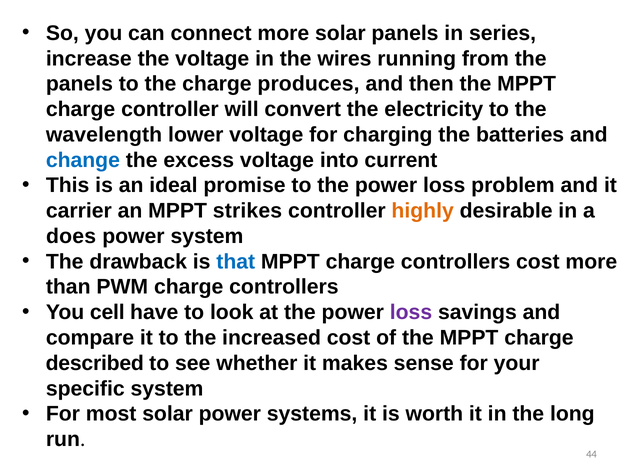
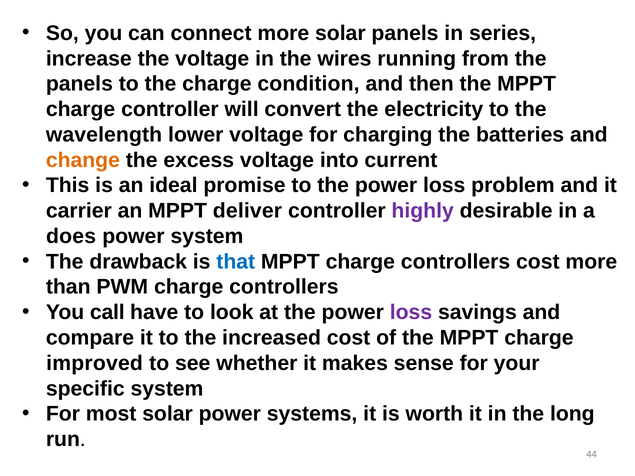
produces: produces -> condition
change colour: blue -> orange
strikes: strikes -> deliver
highly colour: orange -> purple
cell: cell -> call
described: described -> improved
